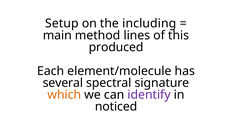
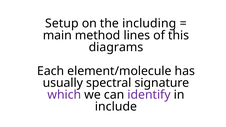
produced: produced -> diagrams
several: several -> usually
which colour: orange -> purple
noticed: noticed -> include
